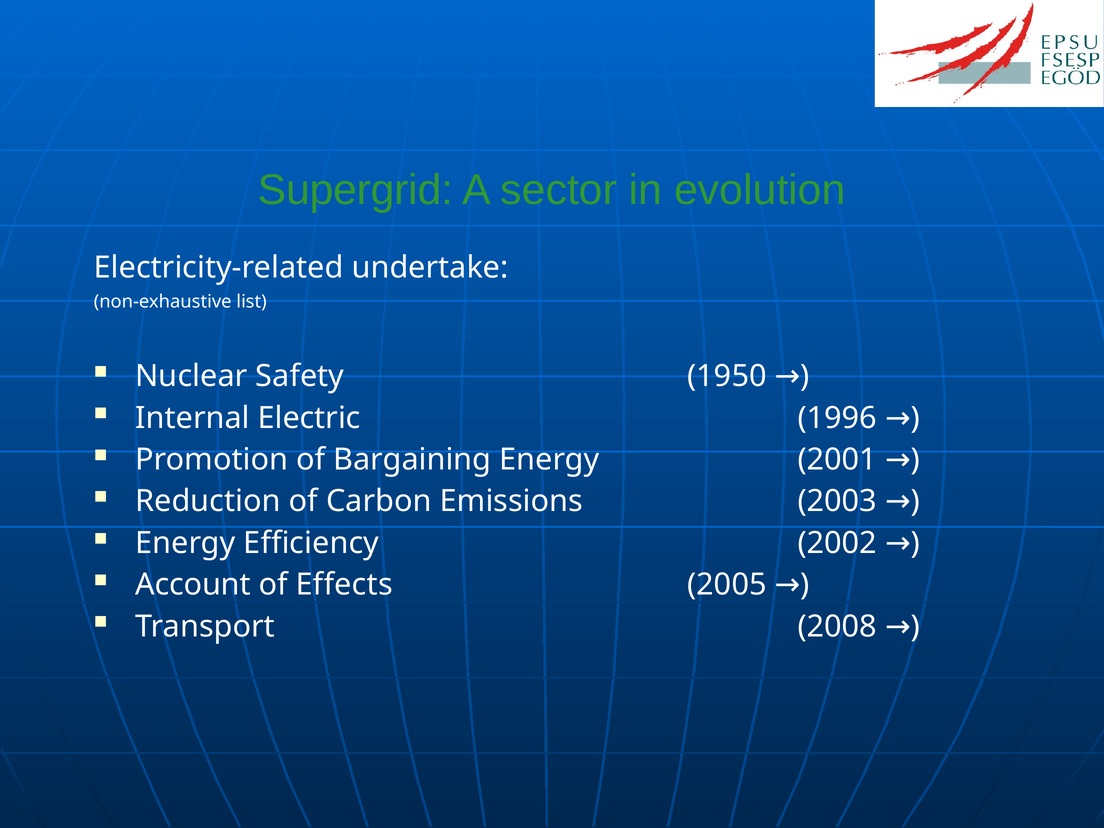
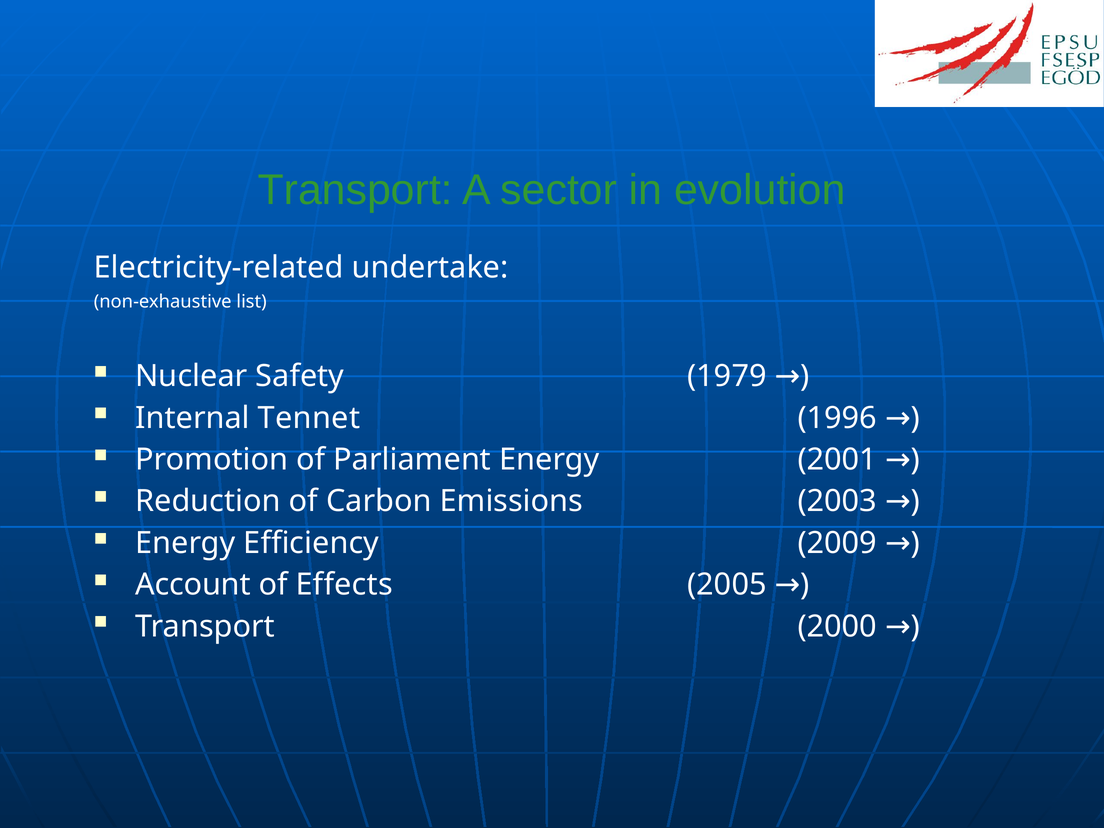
Supergrid at (355, 190): Supergrid -> Transport
1950: 1950 -> 1979
Electric: Electric -> Tennet
Bargaining: Bargaining -> Parliament
2002: 2002 -> 2009
2008: 2008 -> 2000
